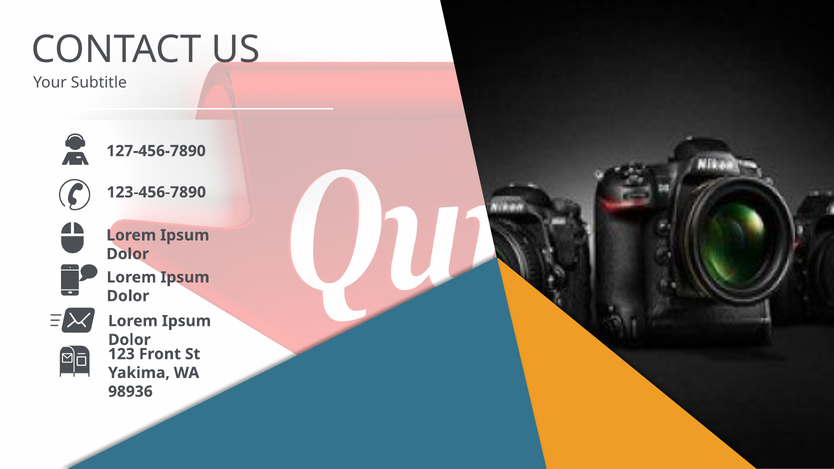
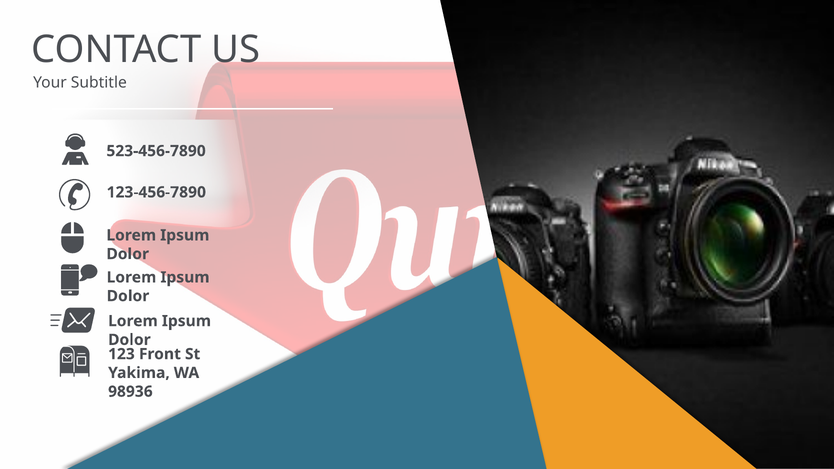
127-456-7890: 127-456-7890 -> 523-456-7890
